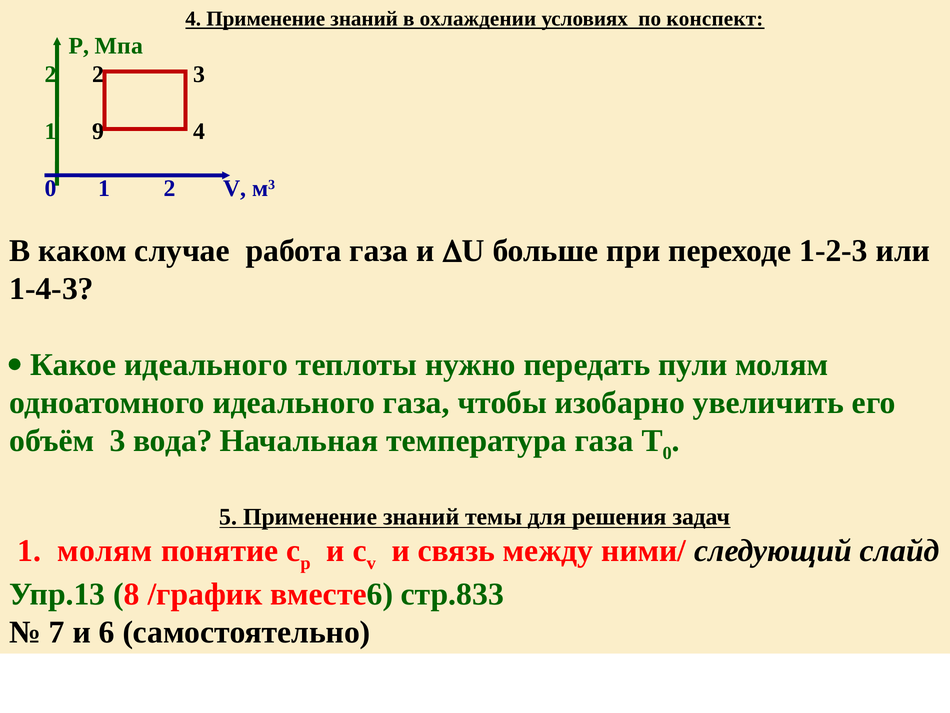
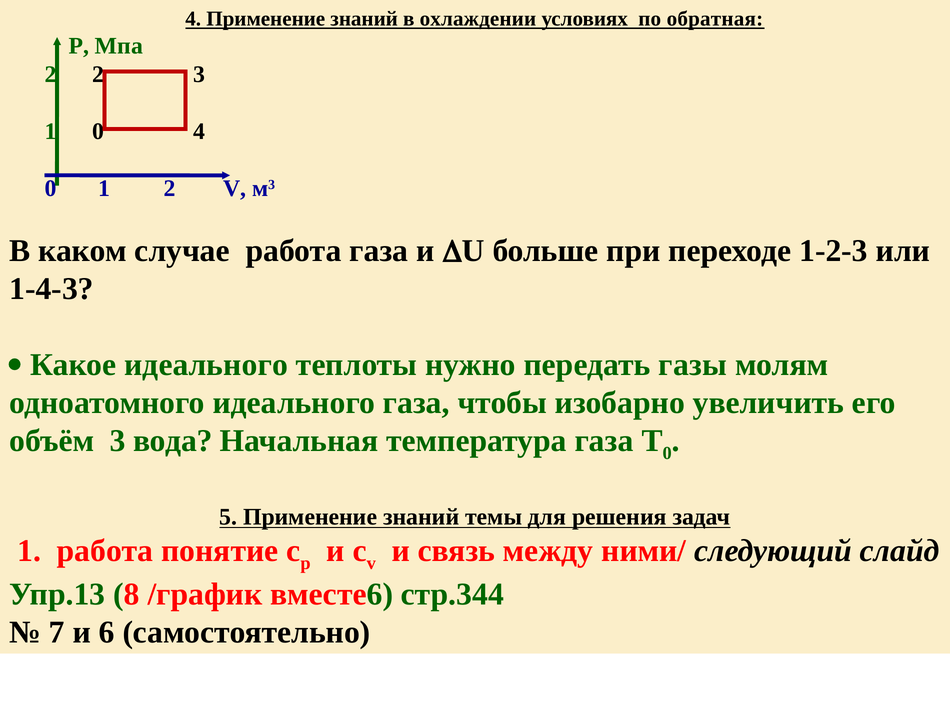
конспект: конспект -> обратная
9 at (98, 131): 9 -> 0
пули: пули -> газы
1 молям: молям -> работа
стр.833: стр.833 -> стр.344
